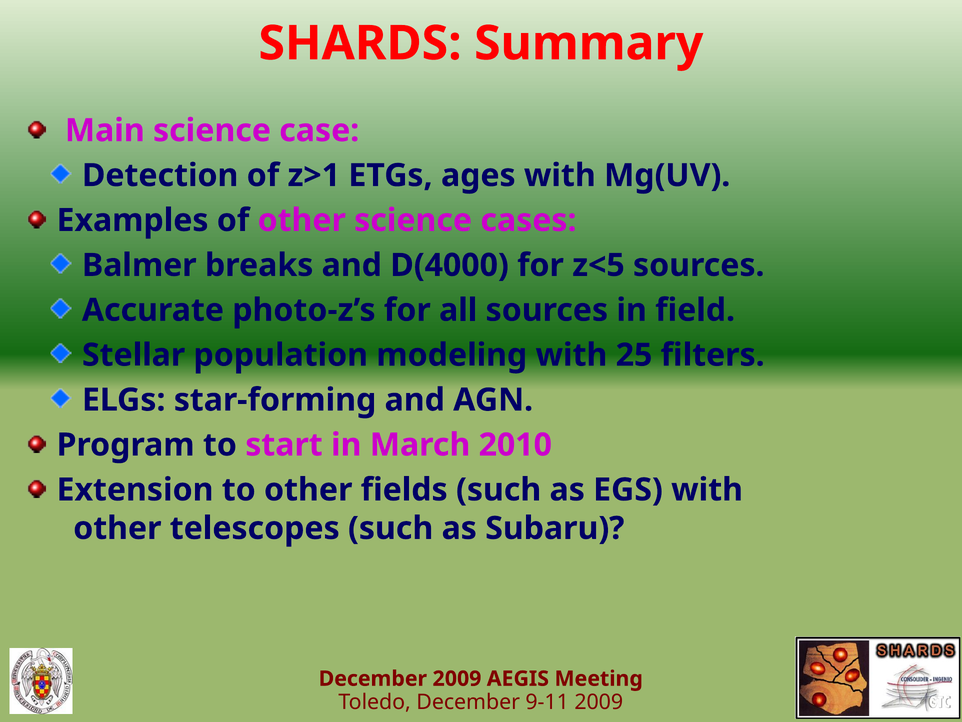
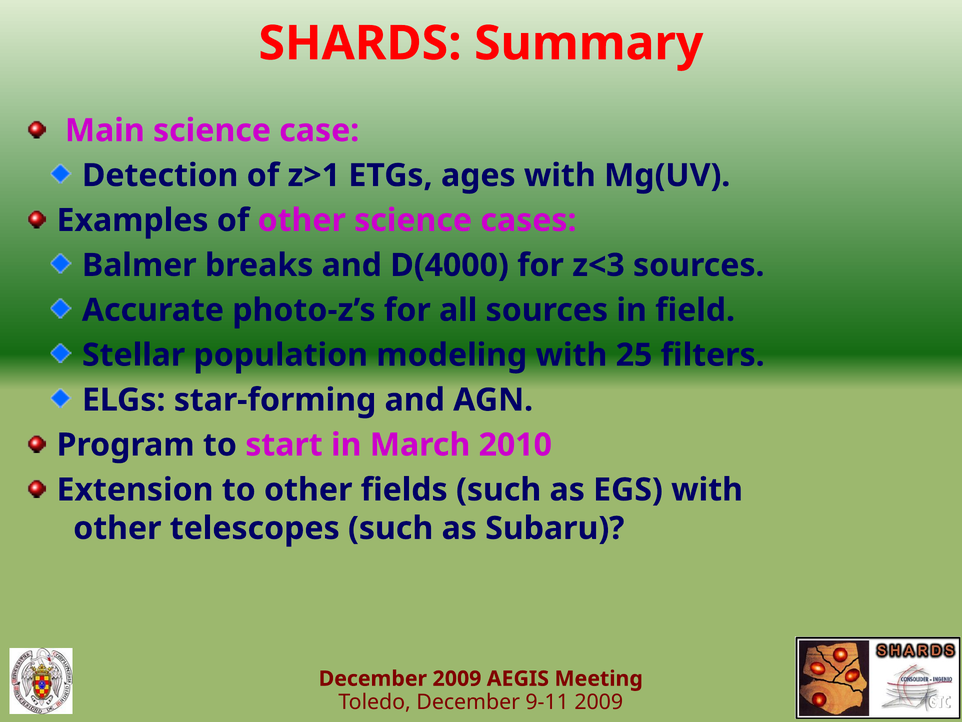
z<5: z<5 -> z<3
